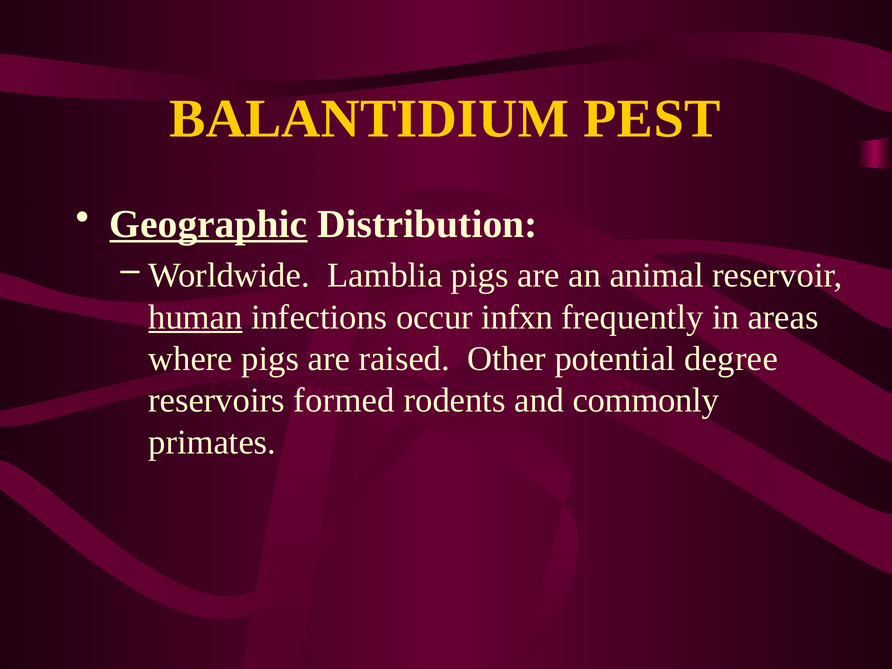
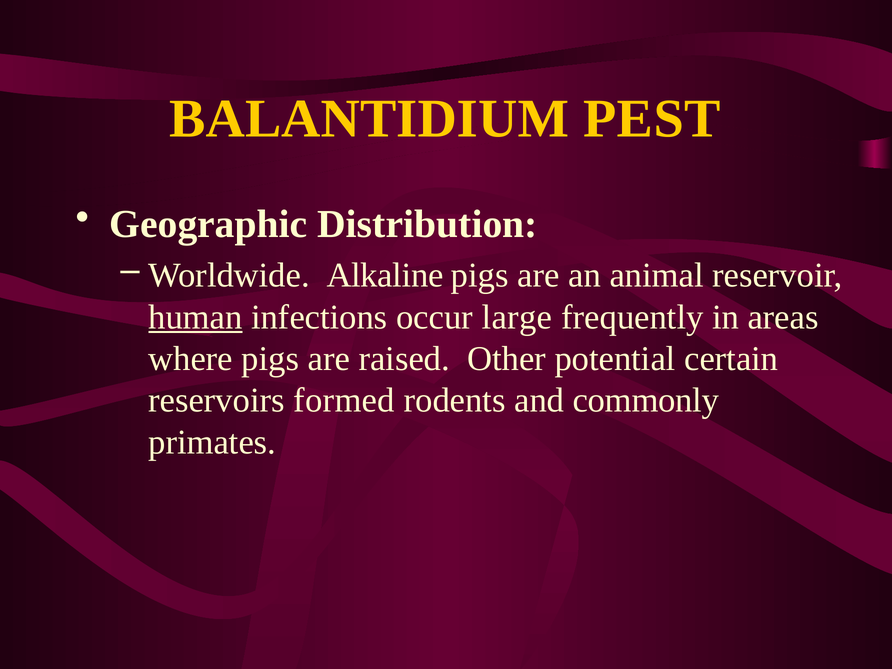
Geographic underline: present -> none
Lamblia: Lamblia -> Alkaline
infxn: infxn -> large
degree: degree -> certain
